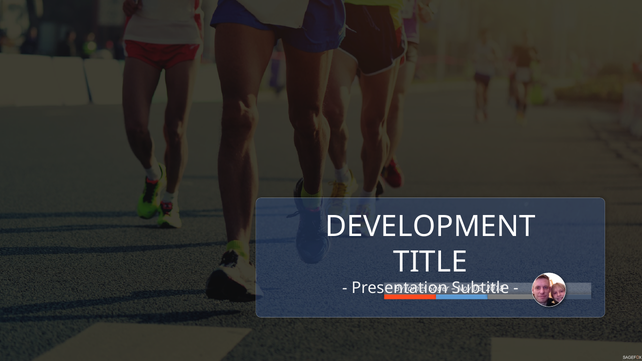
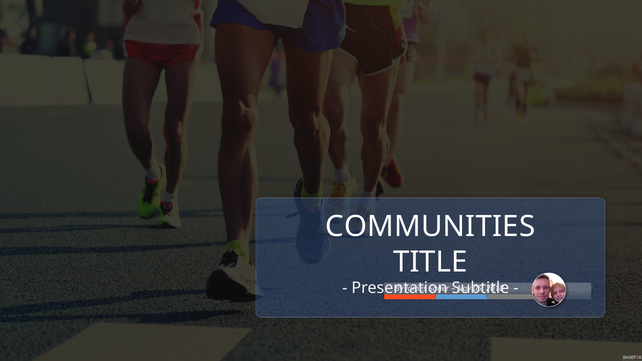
DEVELOPMENT: DEVELOPMENT -> COMMUNITIES
